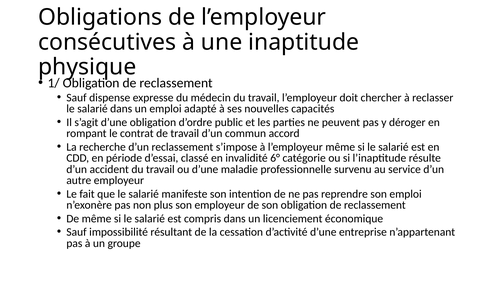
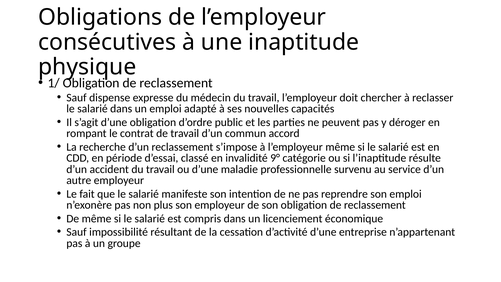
6°: 6° -> 9°
